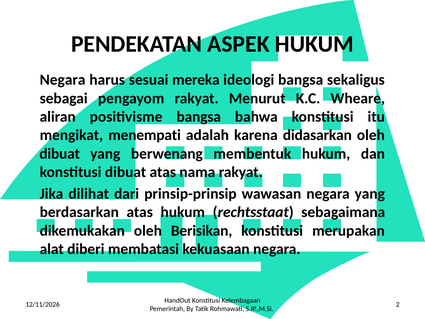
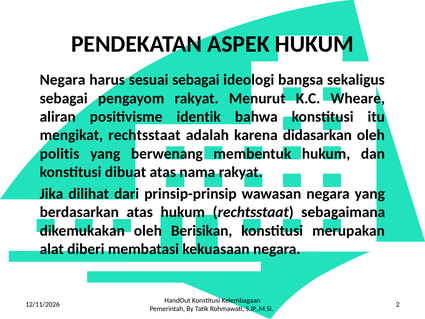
sesuai mereka: mereka -> sebagai
positivisme bangsa: bangsa -> identik
mengikat menempati: menempati -> rechtsstaat
dibuat at (60, 154): dibuat -> politis
